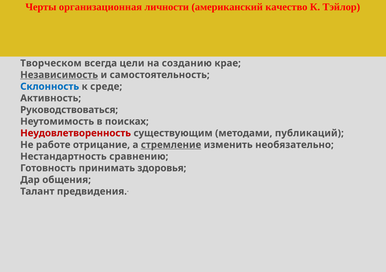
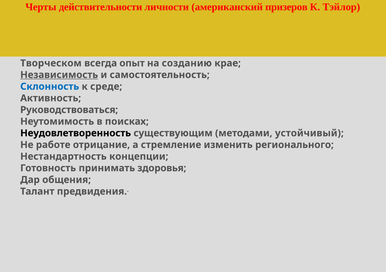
организационная: организационная -> действительности
качество: качество -> призеров
цели: цели -> опыт
Неудовлетворенность colour: red -> black
публикаций: публикаций -> устойчивый
стремление underline: present -> none
необязательно: необязательно -> регионального
сравнению: сравнению -> концепции
